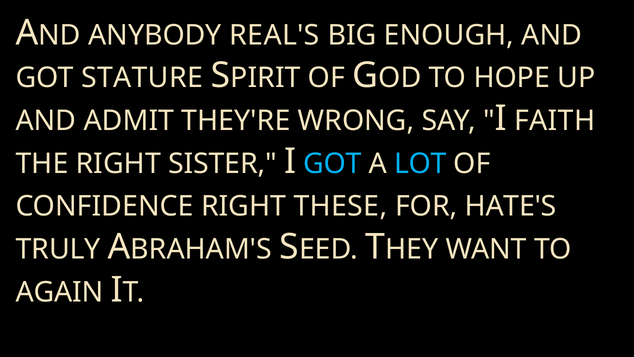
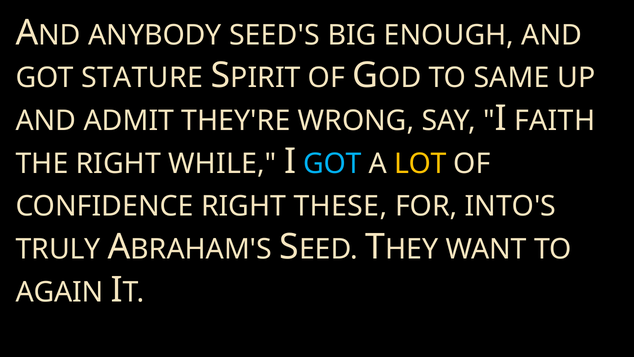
REAL'S: REAL'S -> SEED'S
HOPE: HOPE -> SAME
SISTER: SISTER -> WHILE
LOT colour: light blue -> yellow
HATE'S: HATE'S -> INTO'S
